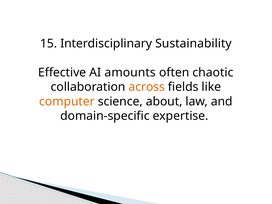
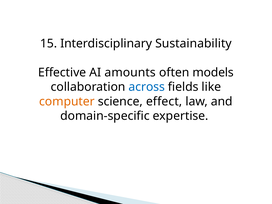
chaotic: chaotic -> models
across colour: orange -> blue
about: about -> effect
